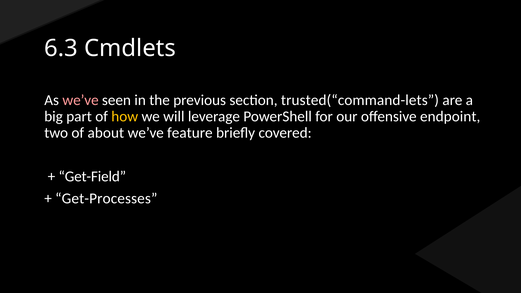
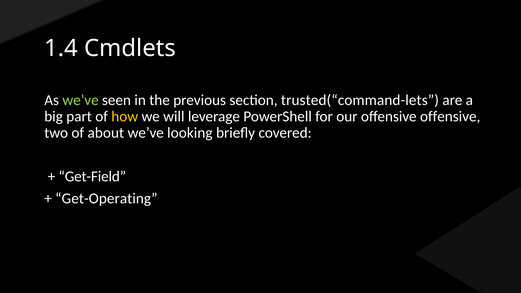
6.3: 6.3 -> 1.4
we’ve at (81, 100) colour: pink -> light green
offensive endpoint: endpoint -> offensive
feature: feature -> looking
Get-Processes: Get-Processes -> Get-Operating
